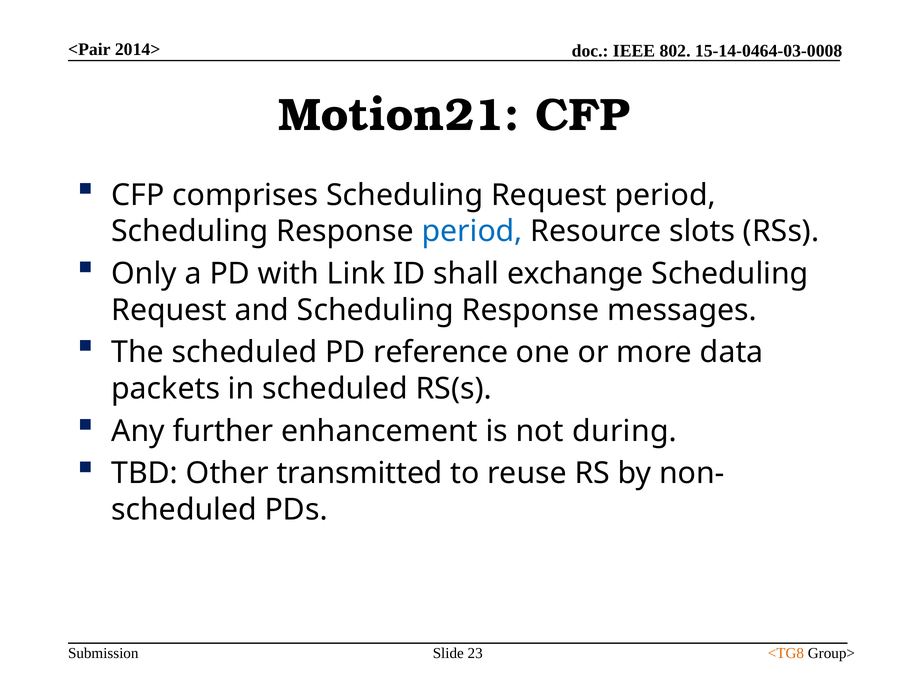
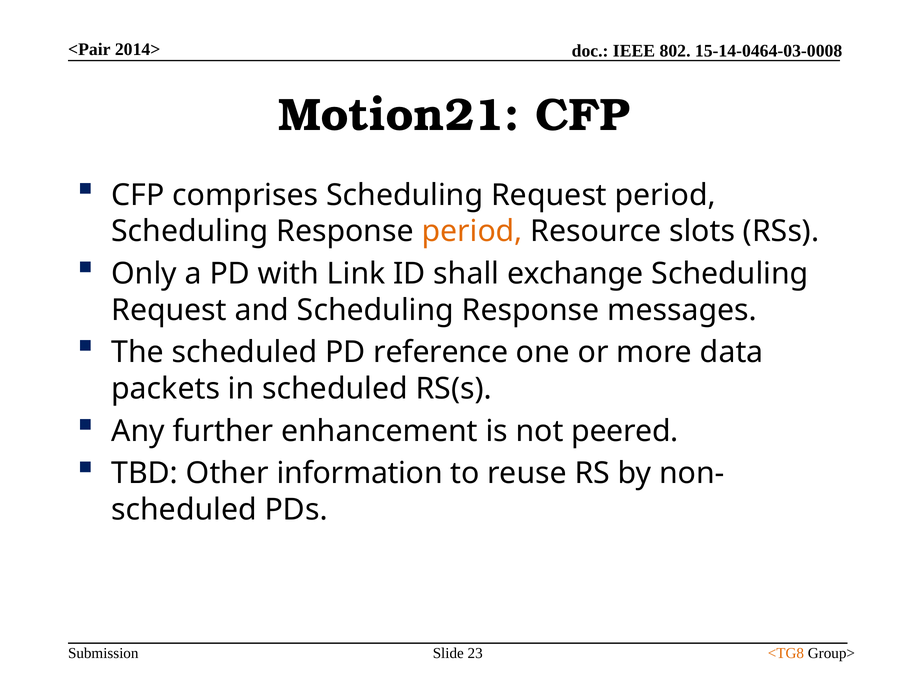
period at (472, 231) colour: blue -> orange
during: during -> peered
transmitted: transmitted -> information
